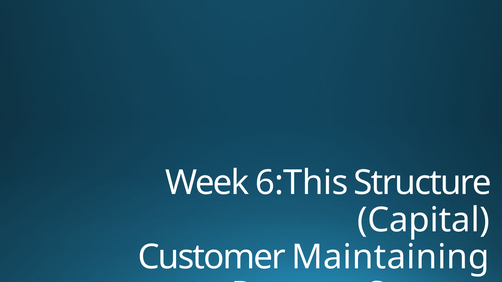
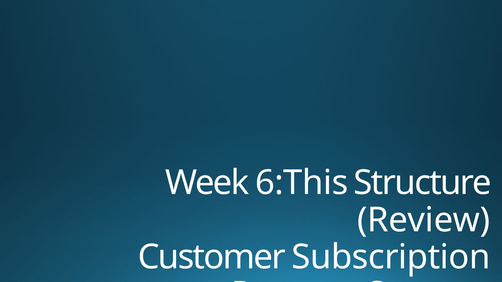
Capital: Capital -> Review
Maintaining: Maintaining -> Subscription
